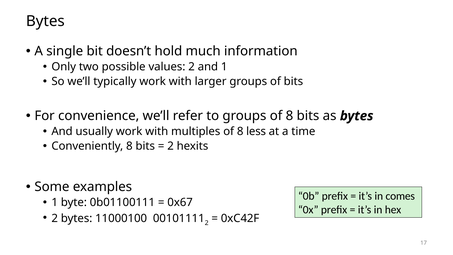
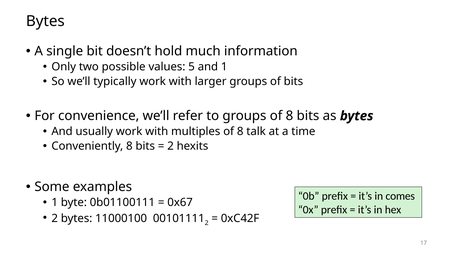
values 2: 2 -> 5
less: less -> talk
